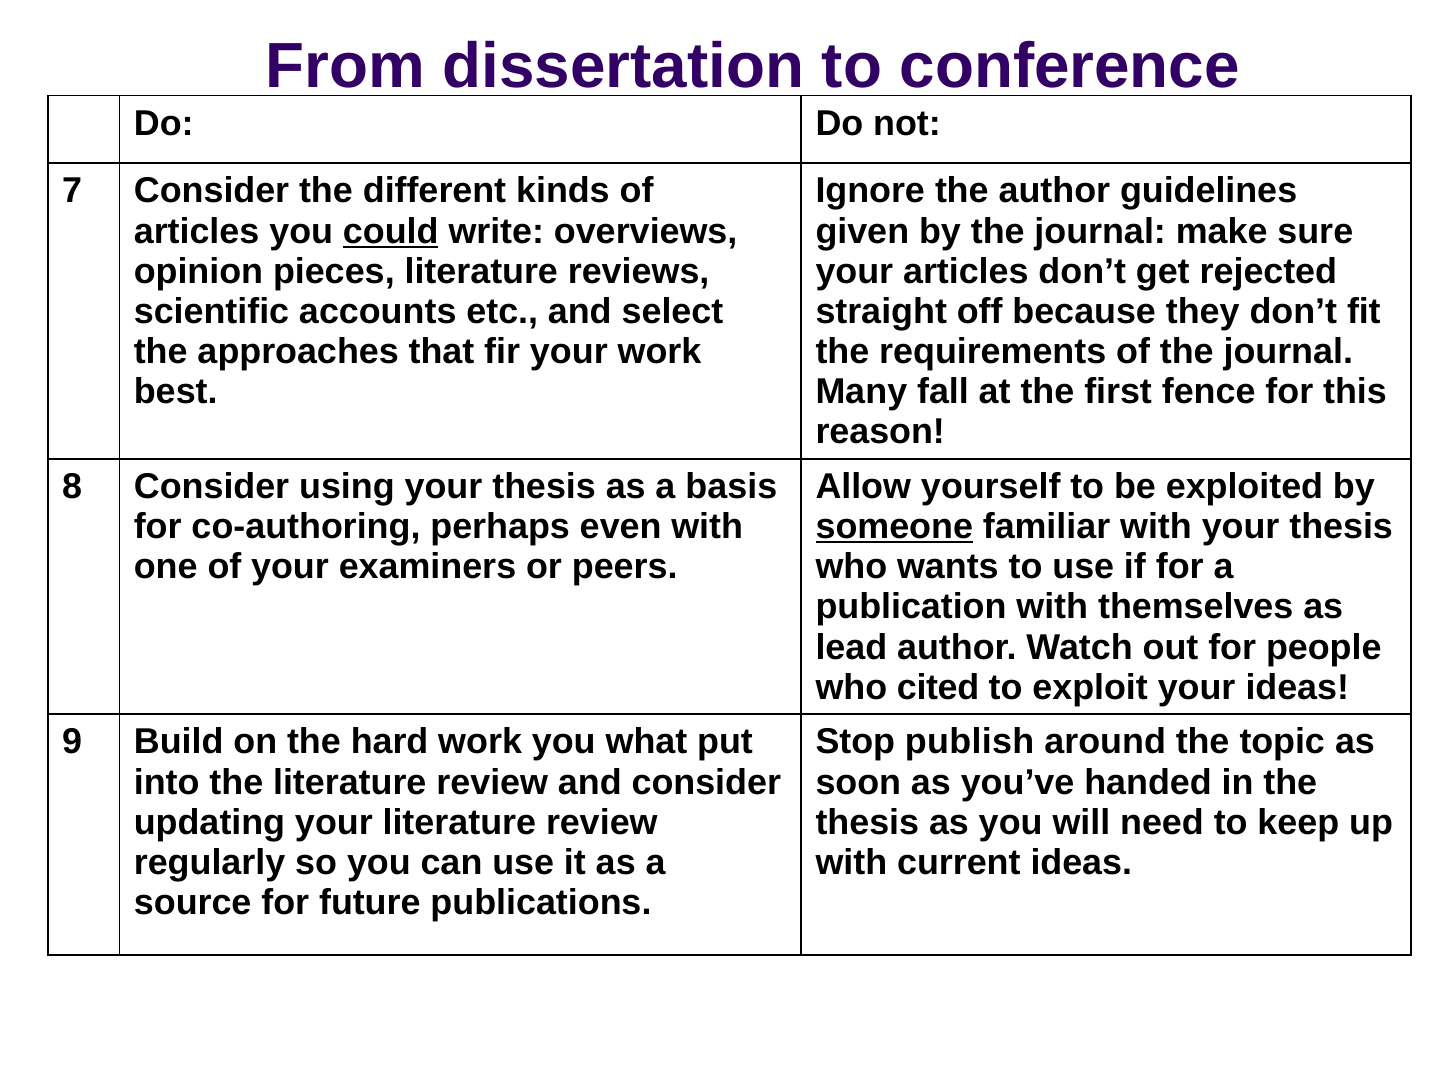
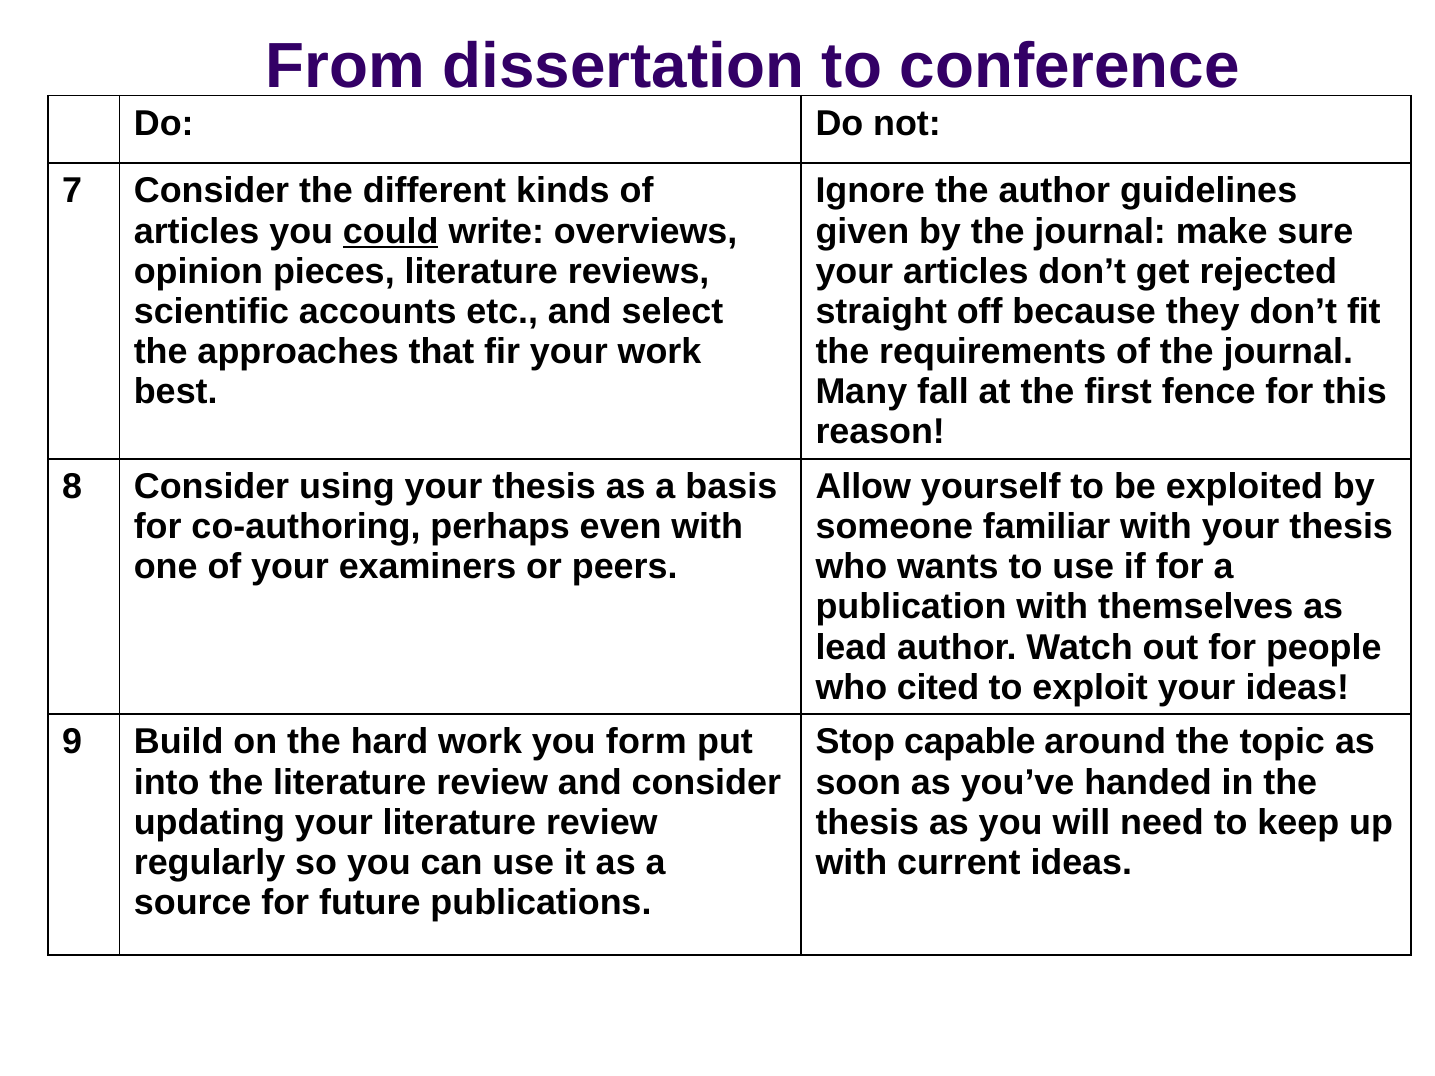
someone underline: present -> none
what: what -> form
publish: publish -> capable
